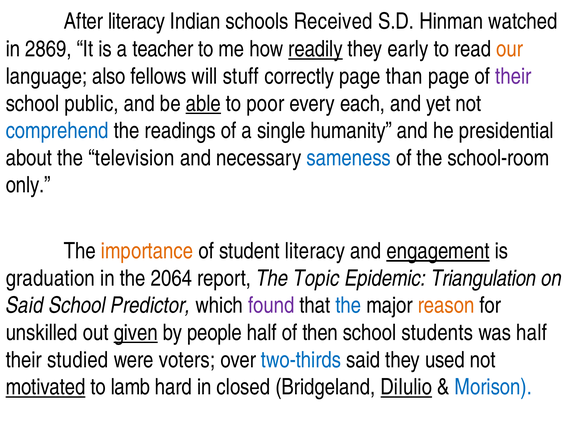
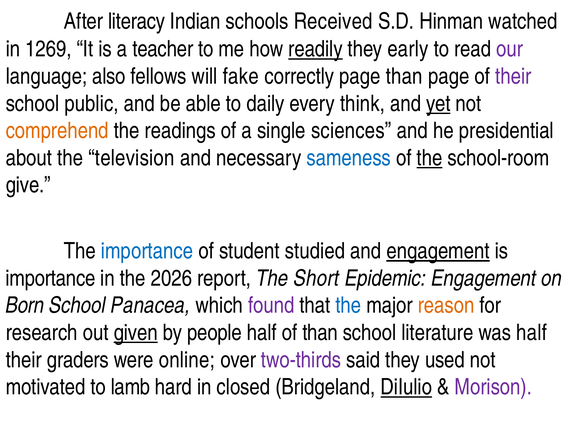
2869: 2869 -> 1269
our colour: orange -> purple
stuff: stuff -> fake
able underline: present -> none
poor: poor -> daily
each: each -> think
yet underline: none -> present
comprehend colour: blue -> orange
humanity: humanity -> sciences
the at (430, 158) underline: none -> present
only: only -> give
importance at (147, 251) colour: orange -> blue
student literacy: literacy -> studied
graduation at (50, 278): graduation -> importance
2064: 2064 -> 2026
Topic: Topic -> Short
Epidemic Triangulation: Triangulation -> Engagement
Said at (25, 305): Said -> Born
Predictor: Predictor -> Panacea
unskilled: unskilled -> research
of then: then -> than
students: students -> literature
studied: studied -> graders
voters: voters -> online
two-thirds colour: blue -> purple
motivated underline: present -> none
Morison colour: blue -> purple
